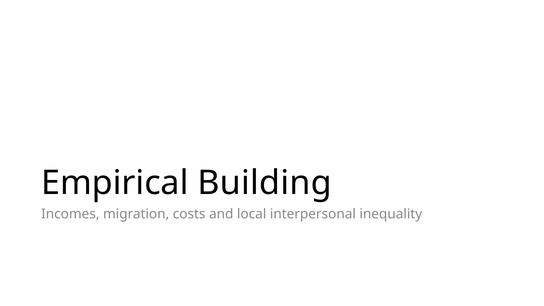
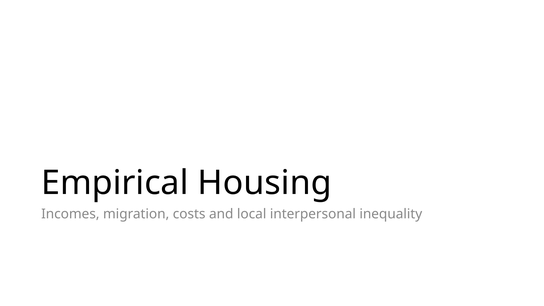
Building: Building -> Housing
